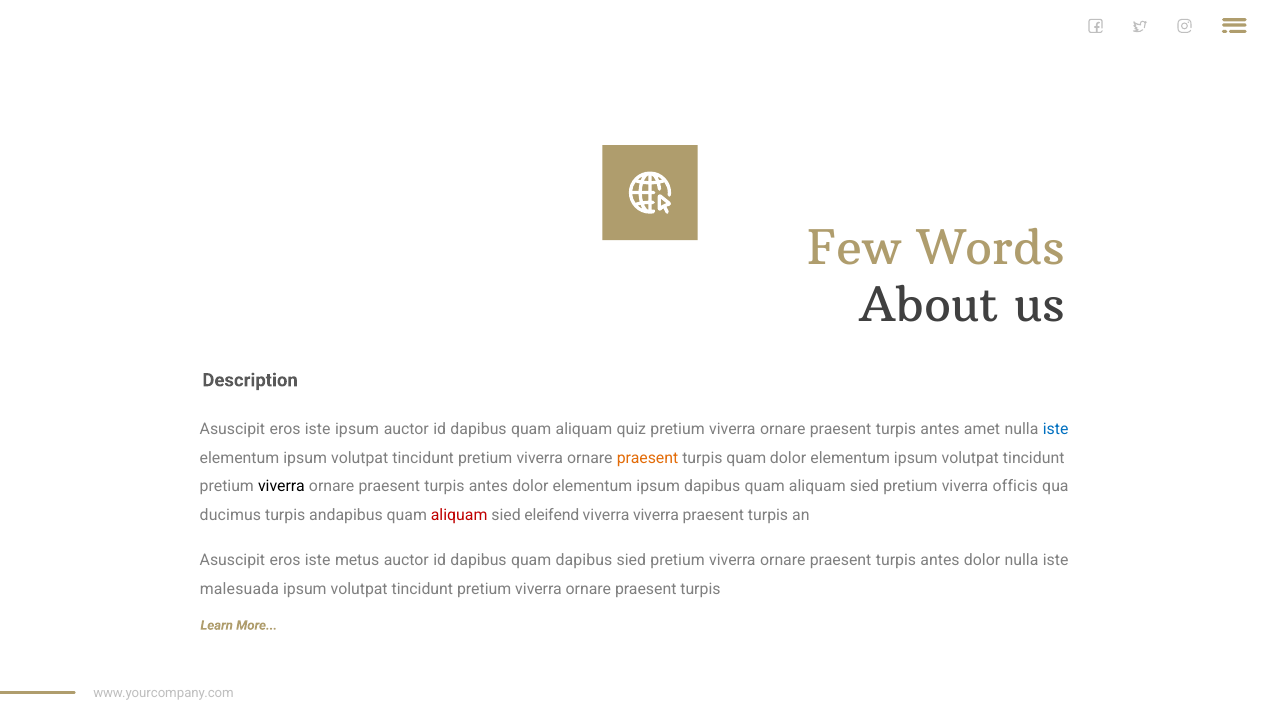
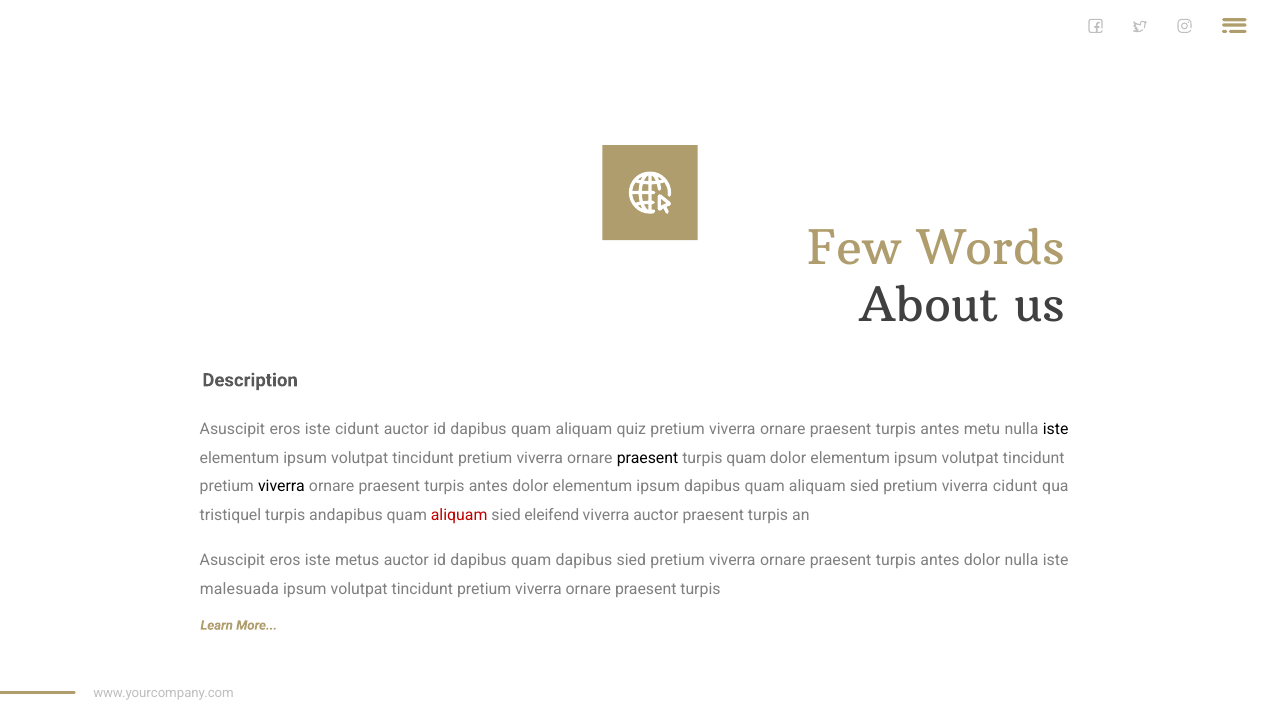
iste ipsum: ipsum -> cidunt
amet: amet -> metu
iste at (1056, 429) colour: blue -> black
praesent at (647, 458) colour: orange -> black
viverra officis: officis -> cidunt
ducimus: ducimus -> tristiquel
viverra viverra: viverra -> auctor
